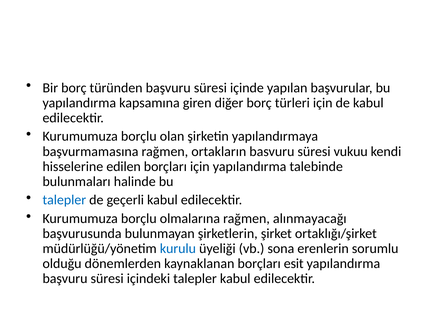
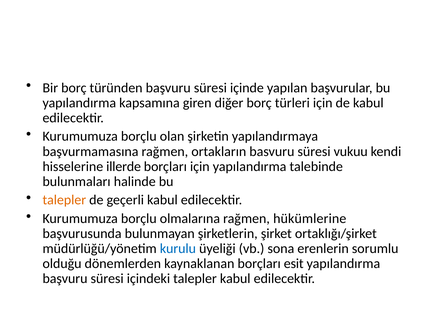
edilen: edilen -> illerde
talepler at (64, 200) colour: blue -> orange
alınmayacağı: alınmayacağı -> hükümlerine
